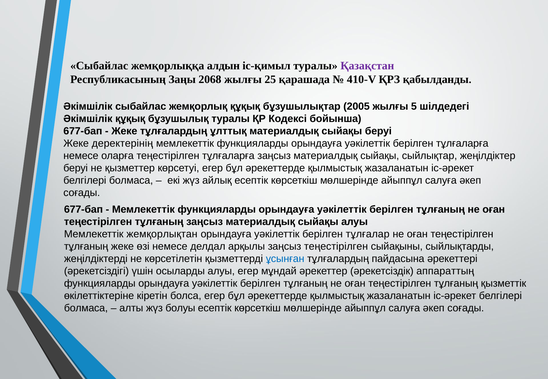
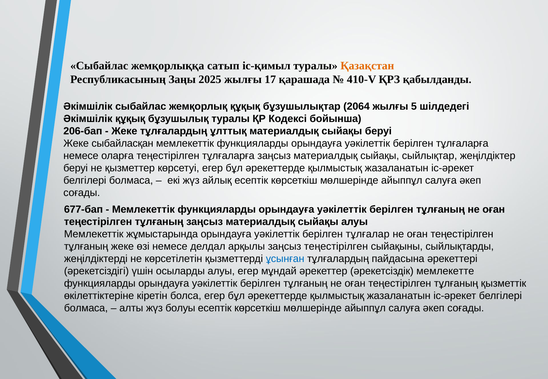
алдын: алдын -> сатып
Қазақстан colour: purple -> orange
2068: 2068 -> 2025
25: 25 -> 17
2005: 2005 -> 2064
677-бап at (83, 131): 677-бап -> 206-бап
деректерінің: деректерінің -> сыбайласқан
жемқорлықтан: жемқорлықтан -> жұмыстарында
аппараттың: аппараттың -> мемлекетте
